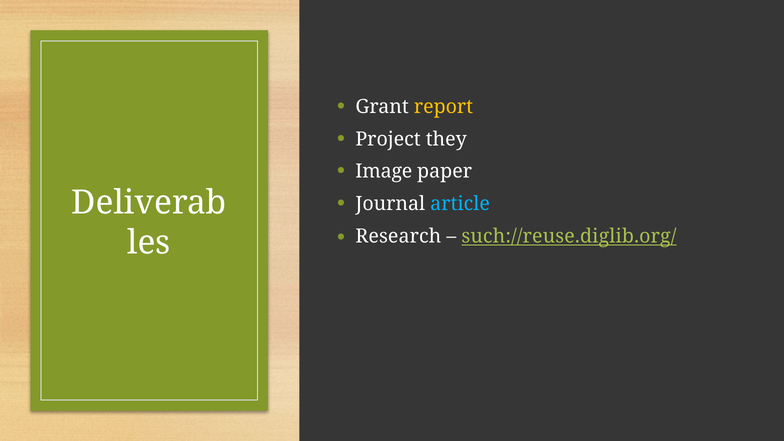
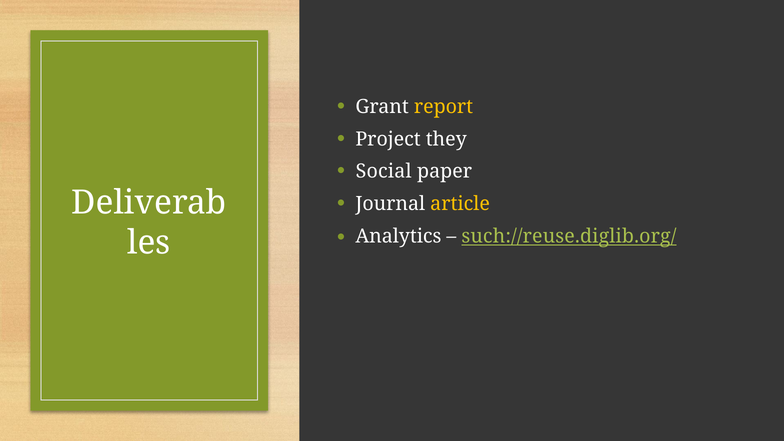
Image: Image -> Social
article colour: light blue -> yellow
Research: Research -> Analytics
